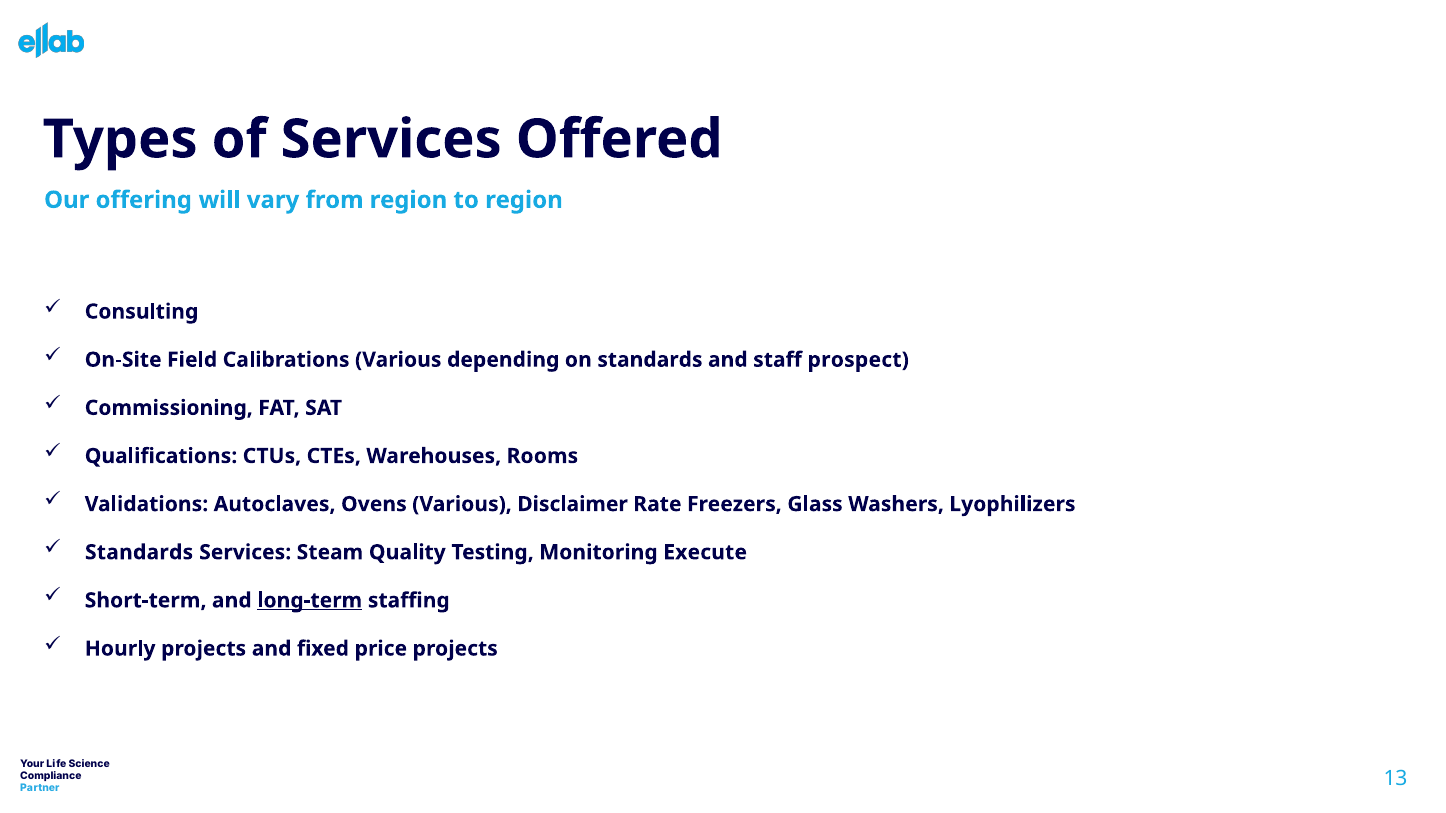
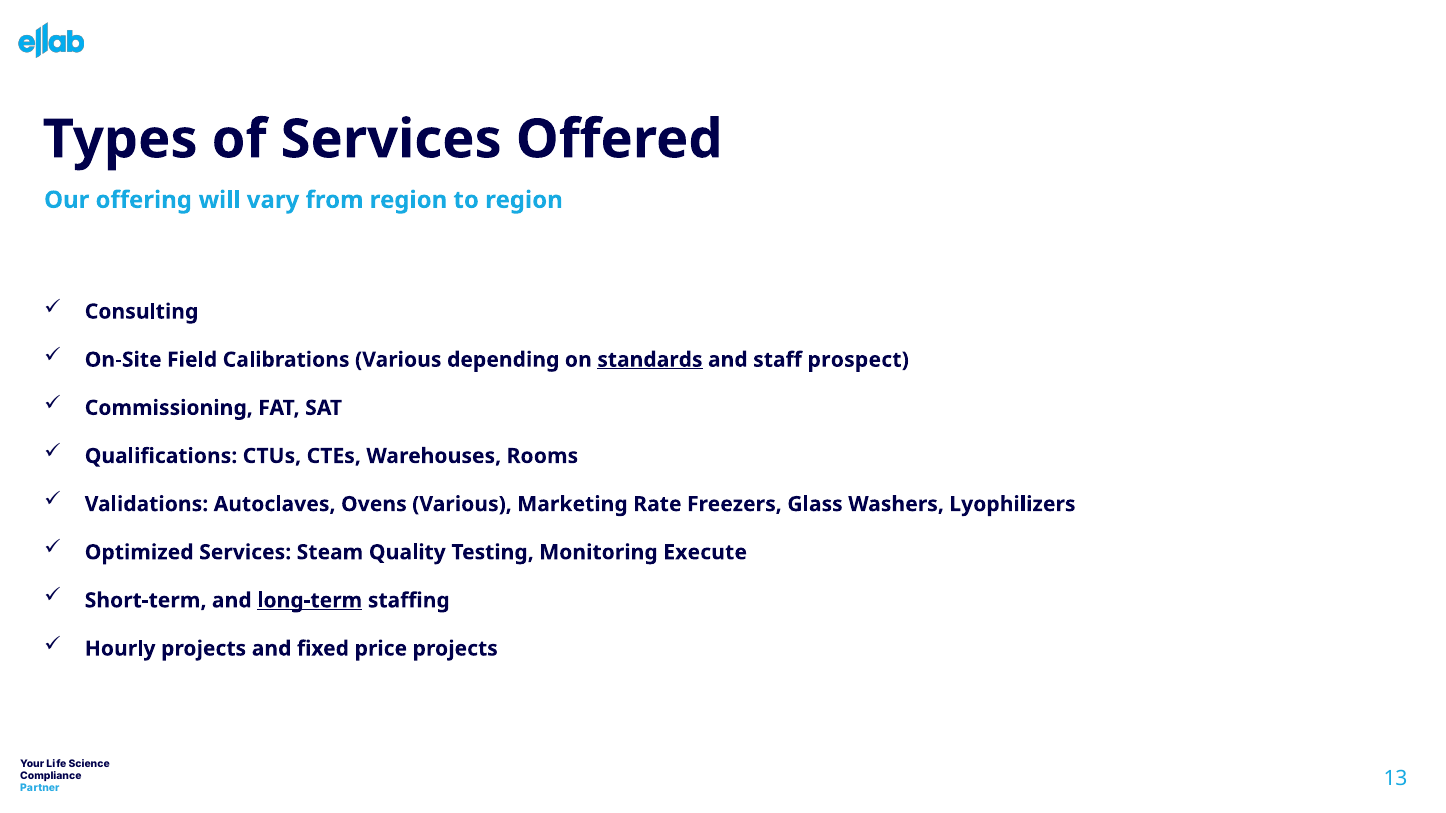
standards at (650, 360) underline: none -> present
Disclaimer: Disclaimer -> Marketing
Standards at (139, 553): Standards -> Optimized
